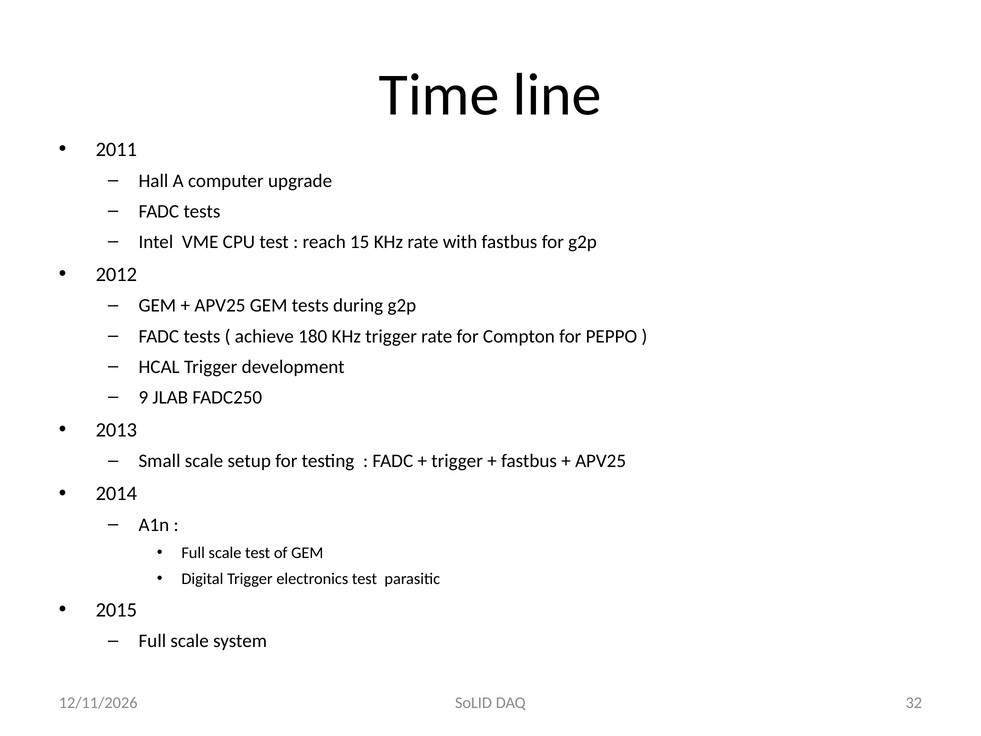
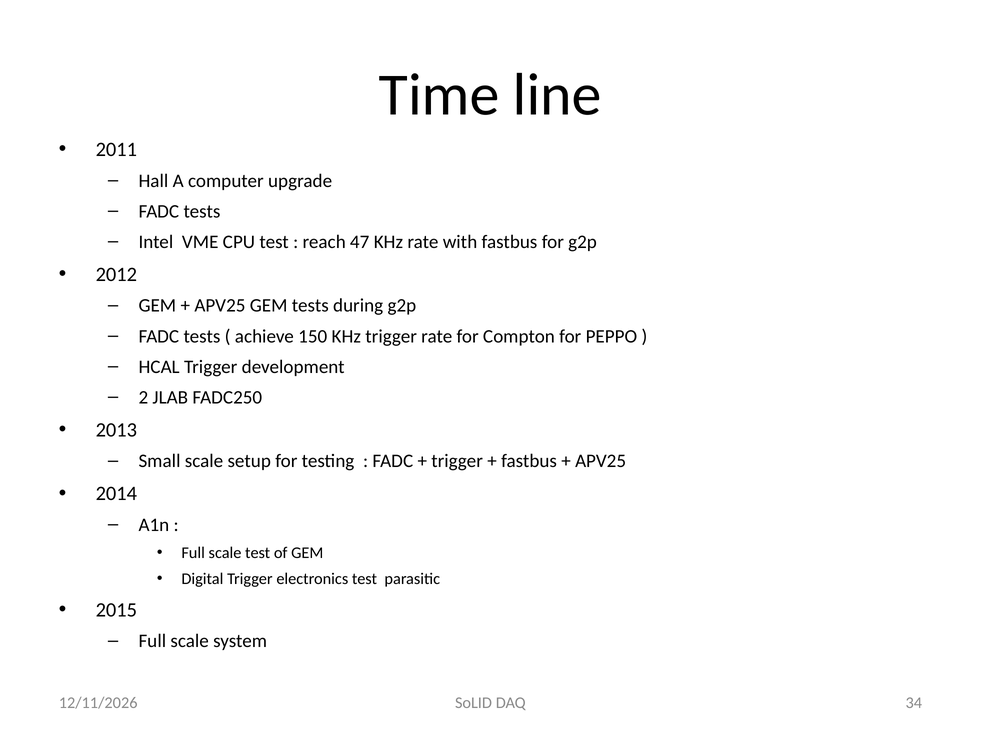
15: 15 -> 47
180: 180 -> 150
9: 9 -> 2
32: 32 -> 34
